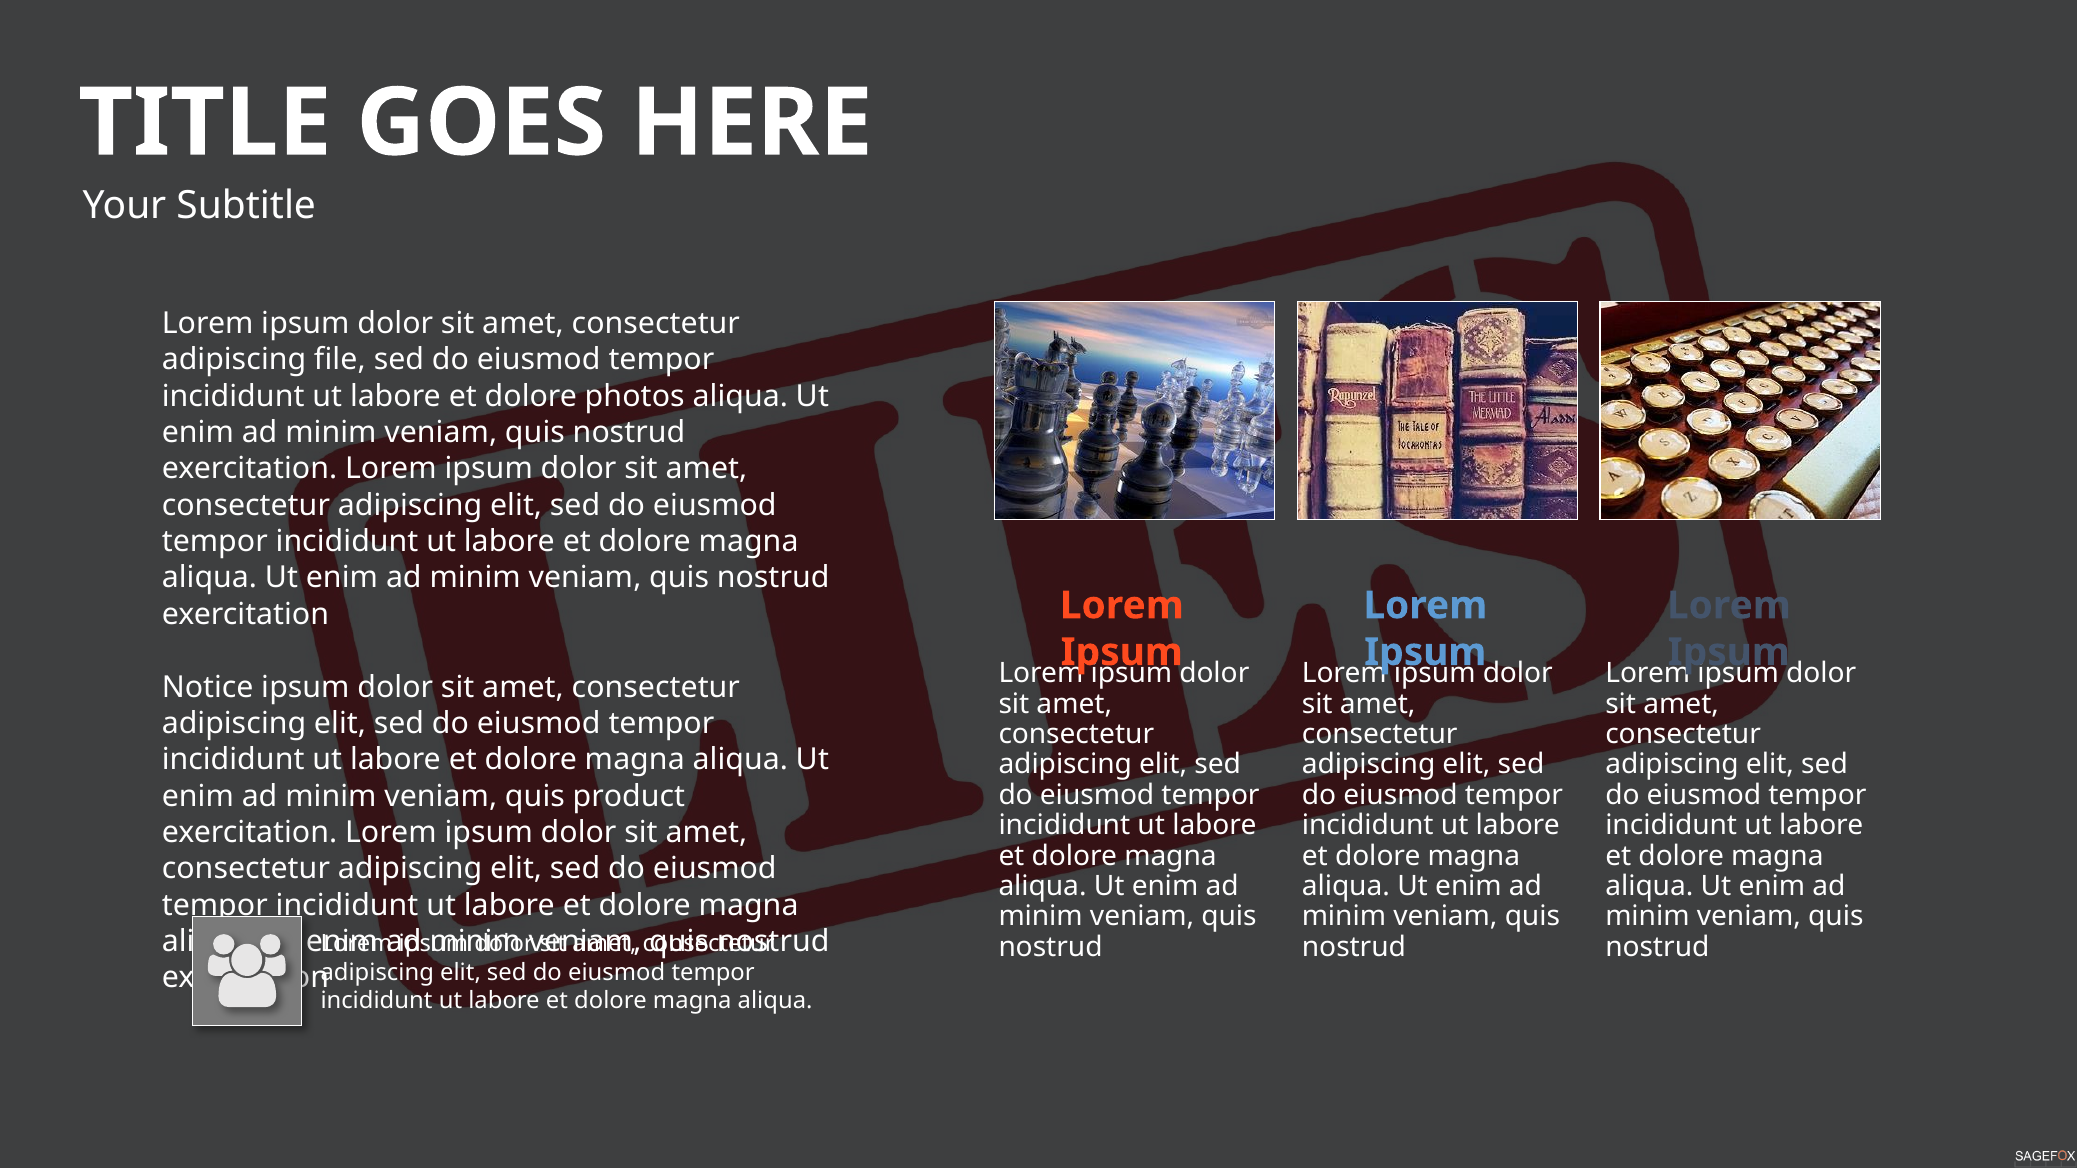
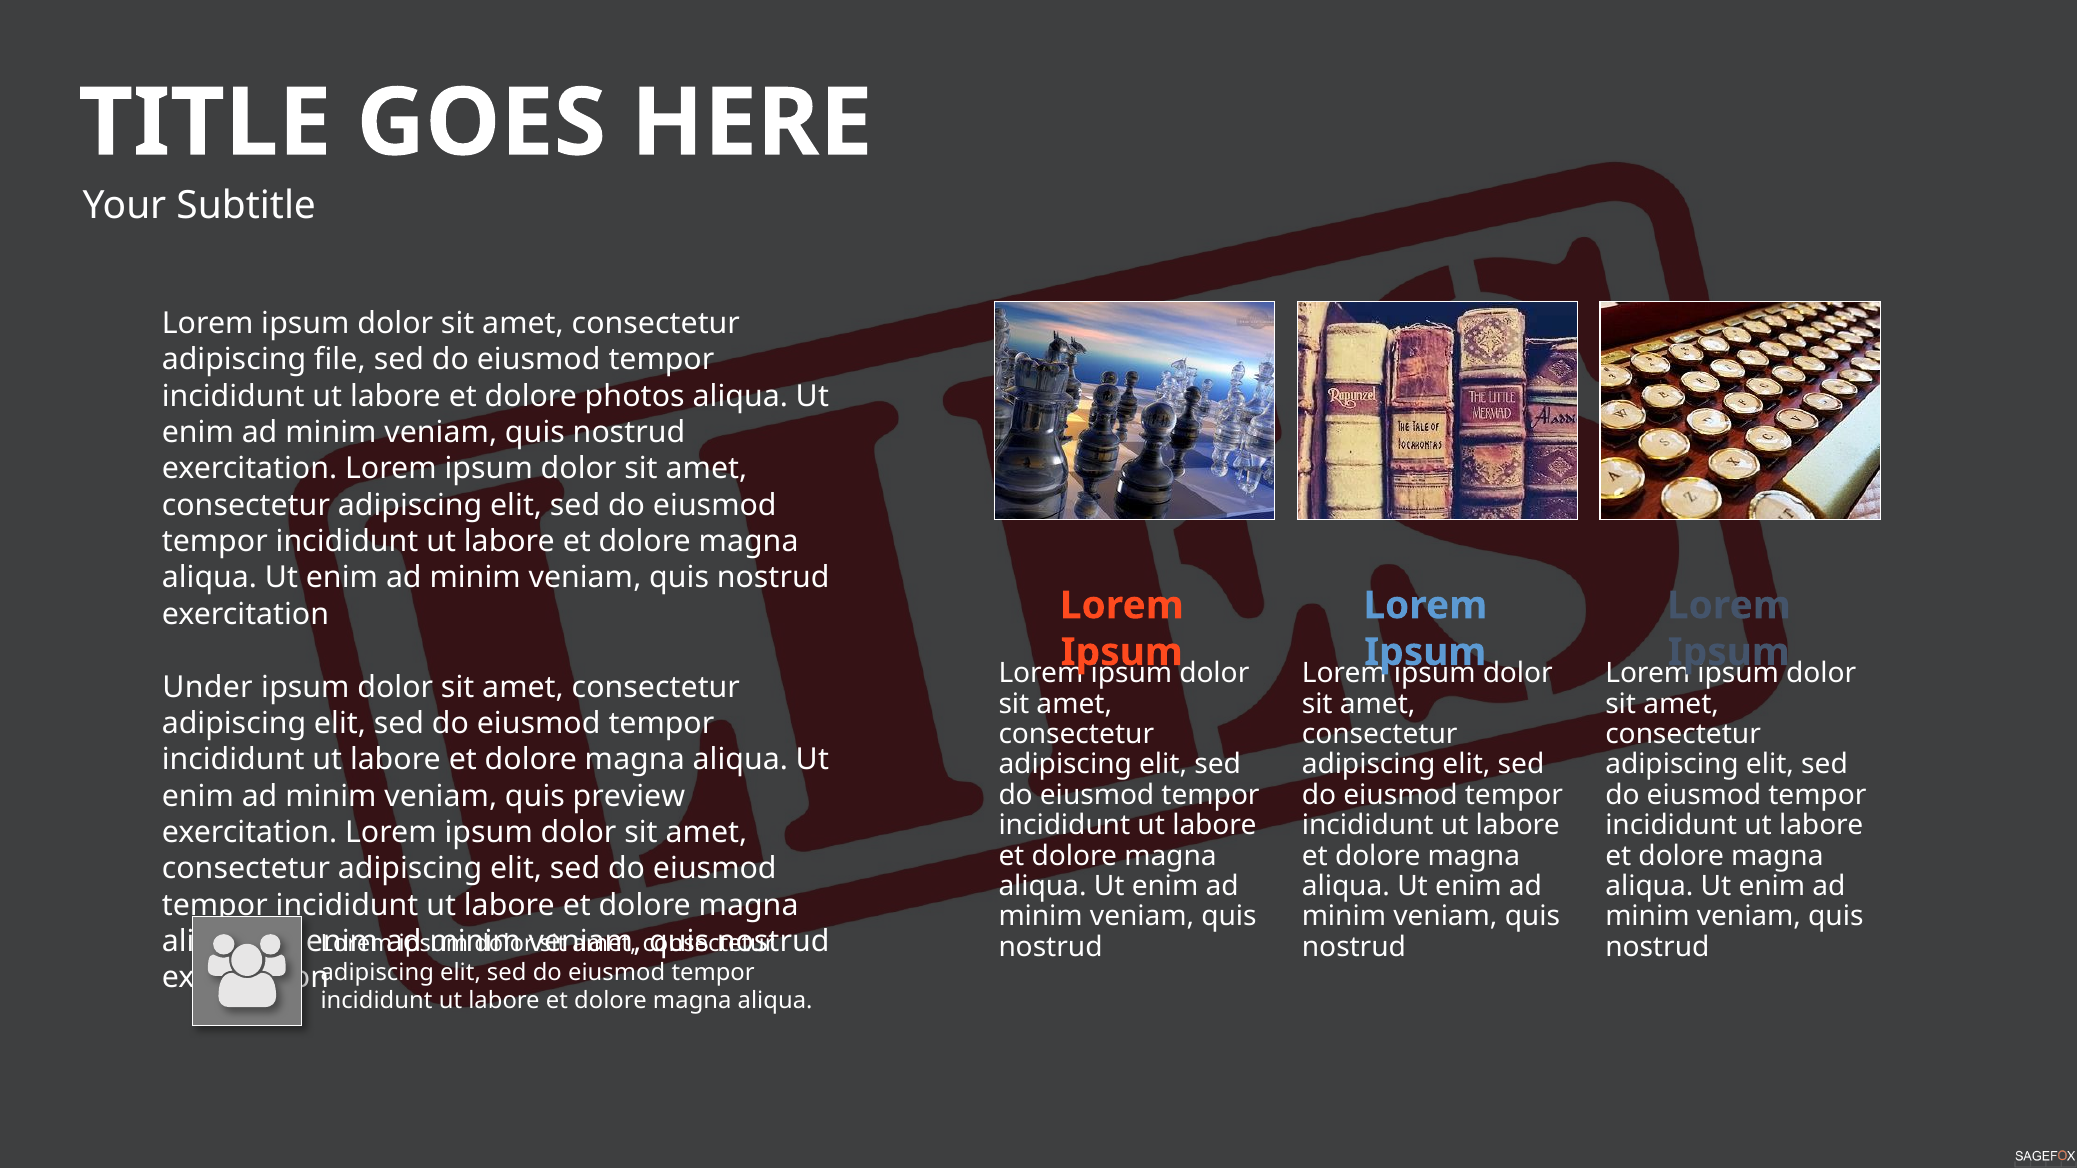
Notice: Notice -> Under
product: product -> preview
